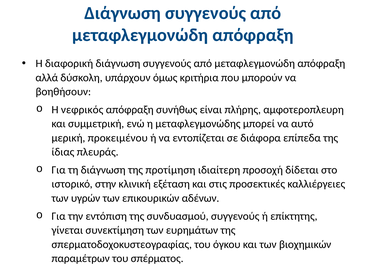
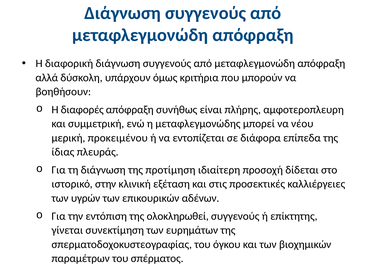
νεφρικός: νεφρικός -> διαφορές
αυτό: αυτό -> νέου
συνδυασμού: συνδυασμού -> ολοκληρωθεί
